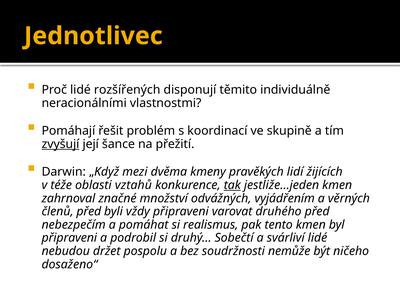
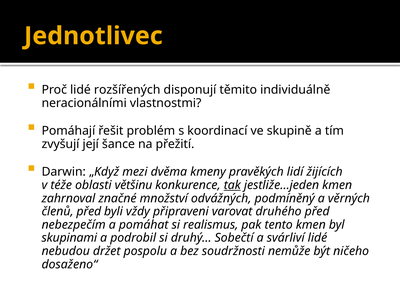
zvyšují underline: present -> none
vztahů: vztahů -> většinu
vyjádřením: vyjádřením -> podmíněný
připraveni at (69, 238): připraveni -> skupinami
